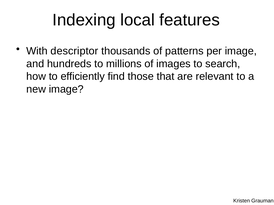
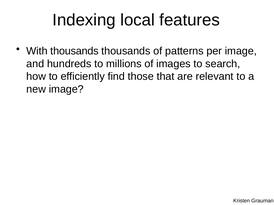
With descriptor: descriptor -> thousands
